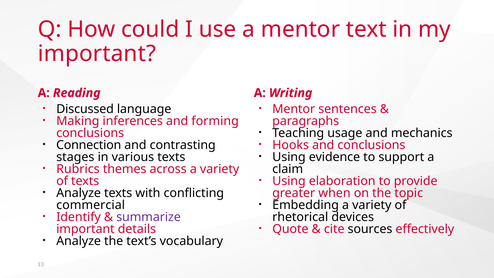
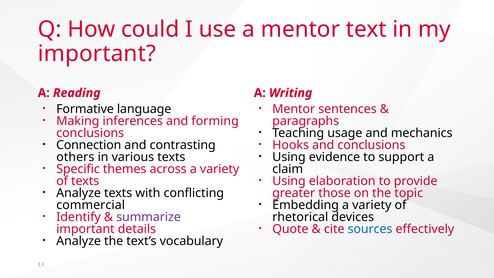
Discussed: Discussed -> Formative
stages: stages -> others
Rubrics: Rubrics -> Specific
when: when -> those
sources colour: black -> blue
